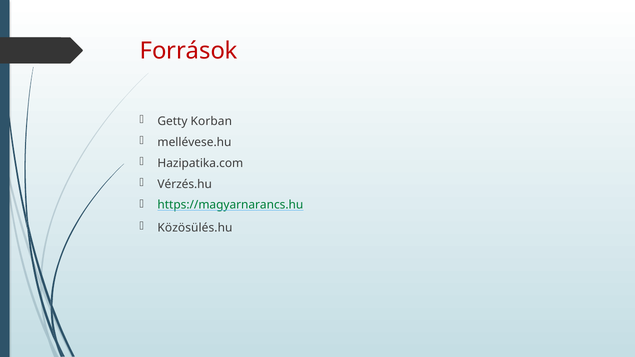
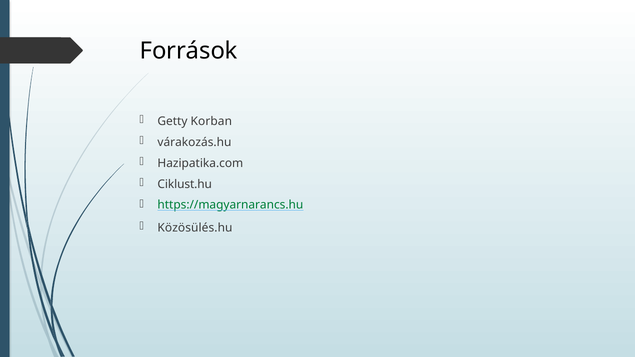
Források colour: red -> black
mellévese.hu: mellévese.hu -> várakozás.hu
Vérzés.hu: Vérzés.hu -> Ciklust.hu
